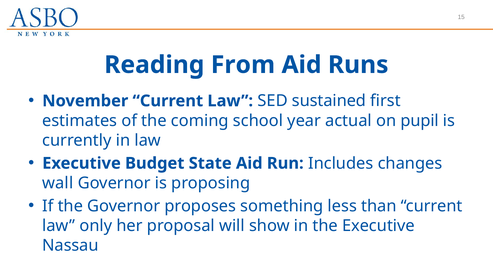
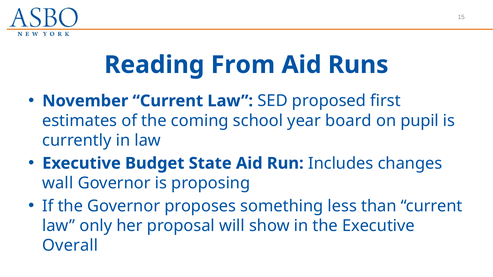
sustained: sustained -> proposed
actual: actual -> board
Nassau: Nassau -> Overall
